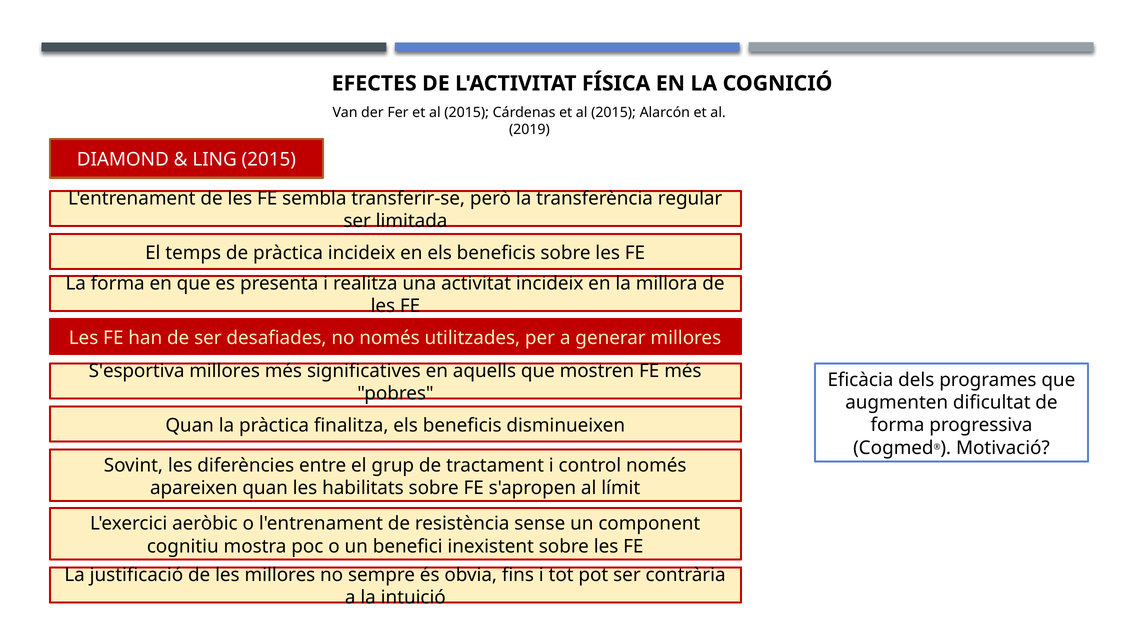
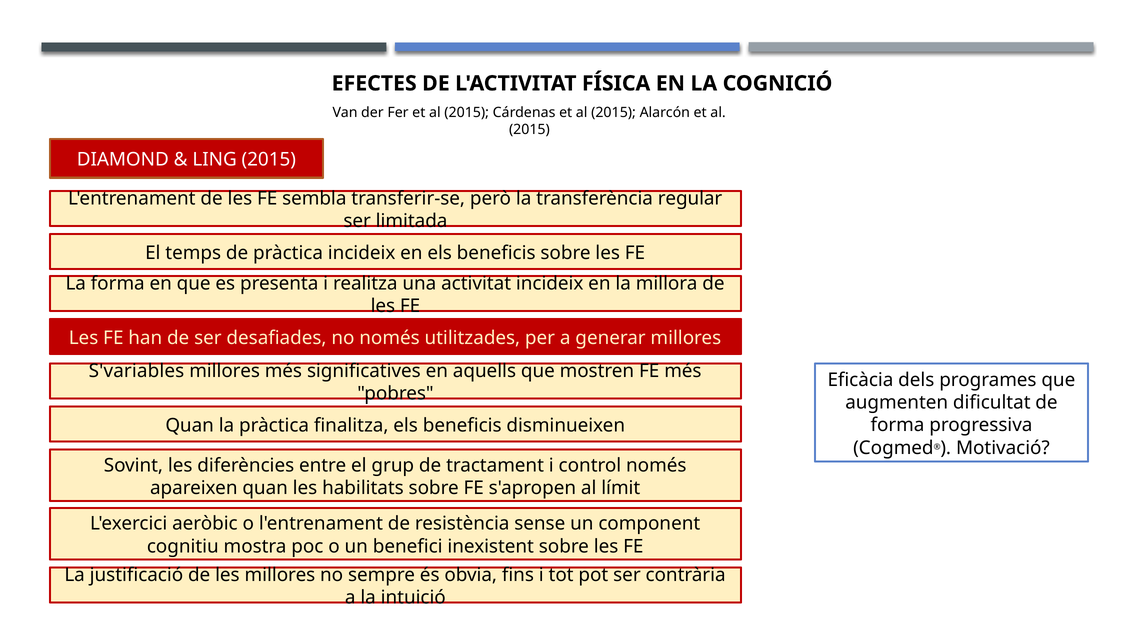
2019 at (529, 129): 2019 -> 2015
S'esportiva: S'esportiva -> S'variables
